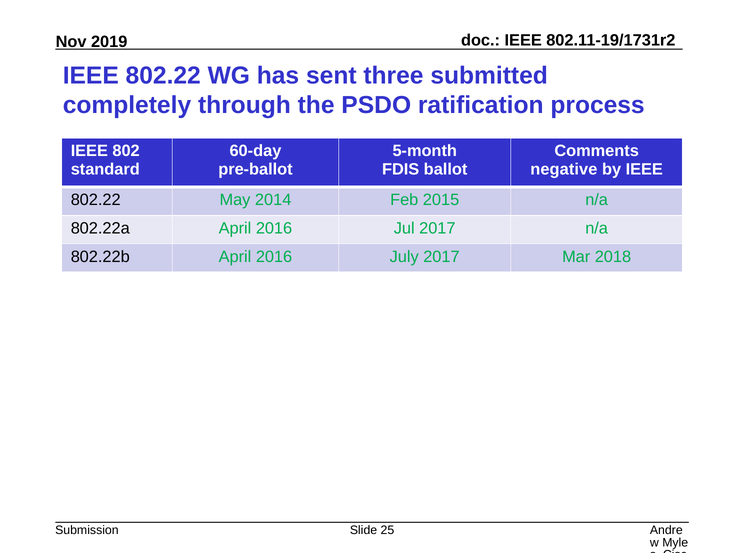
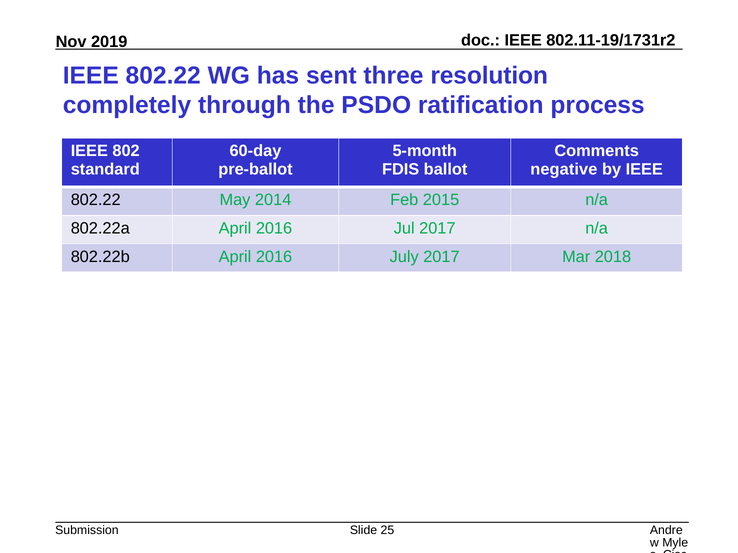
submitted: submitted -> resolution
